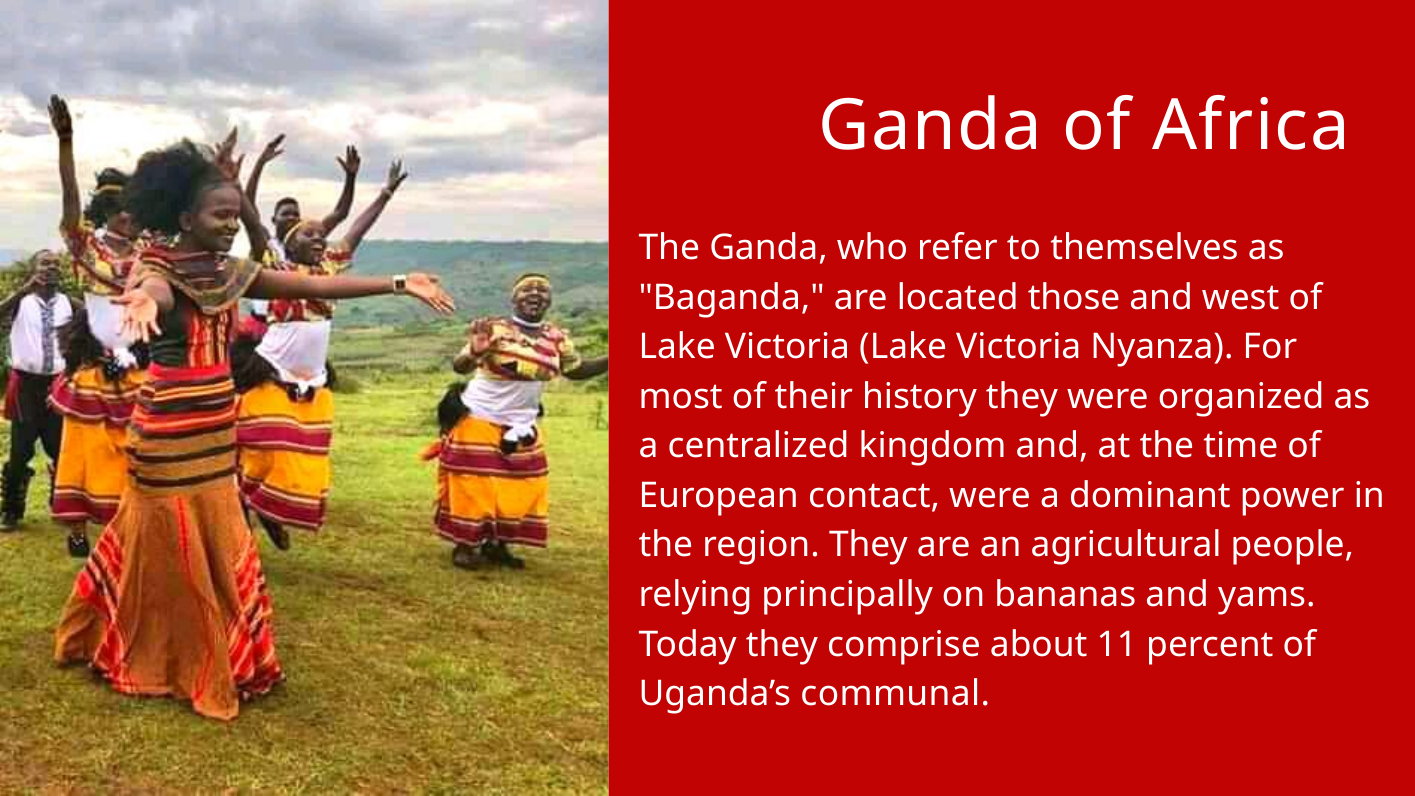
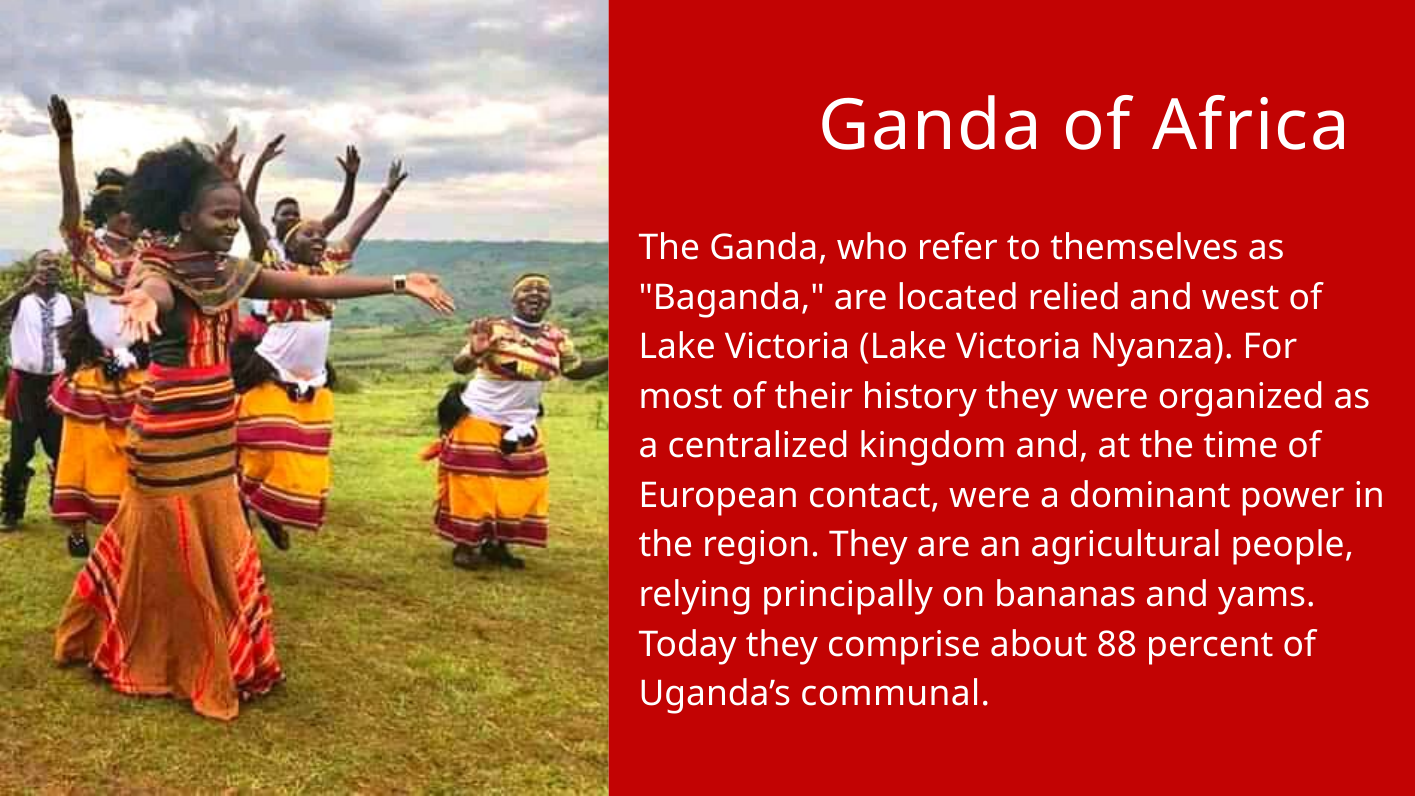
those: those -> relied
11: 11 -> 88
